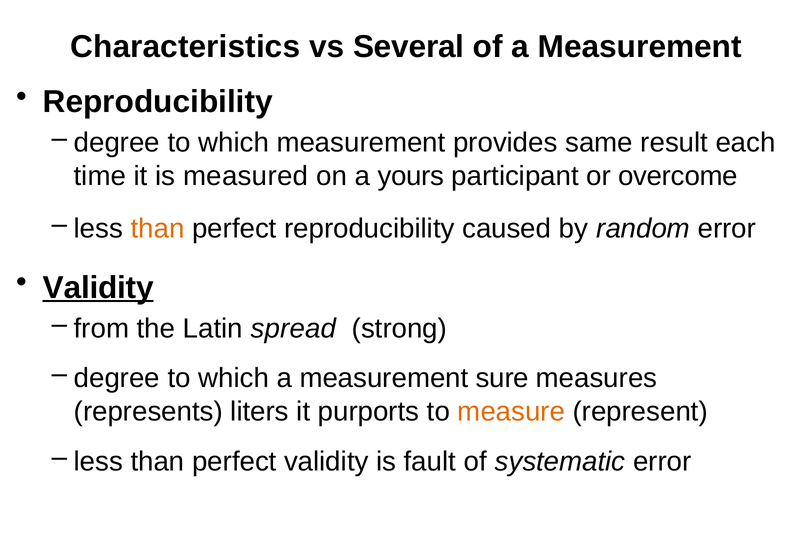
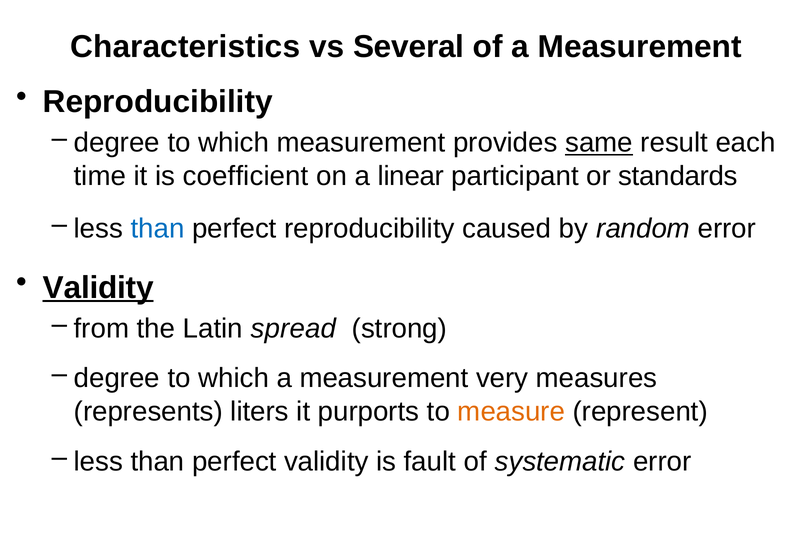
same underline: none -> present
measured: measured -> coefficient
yours: yours -> linear
overcome: overcome -> standards
than at (158, 229) colour: orange -> blue
sure: sure -> very
